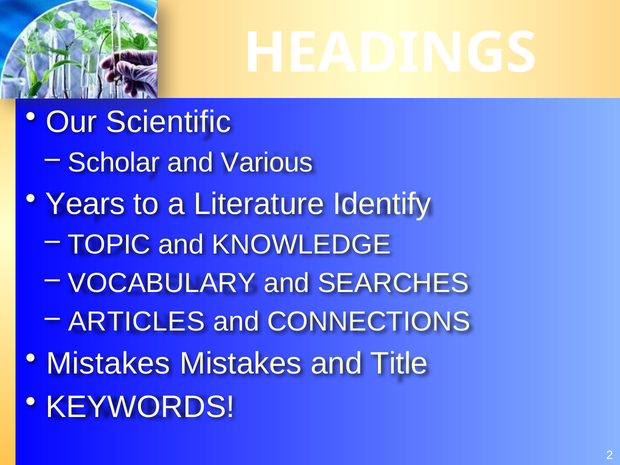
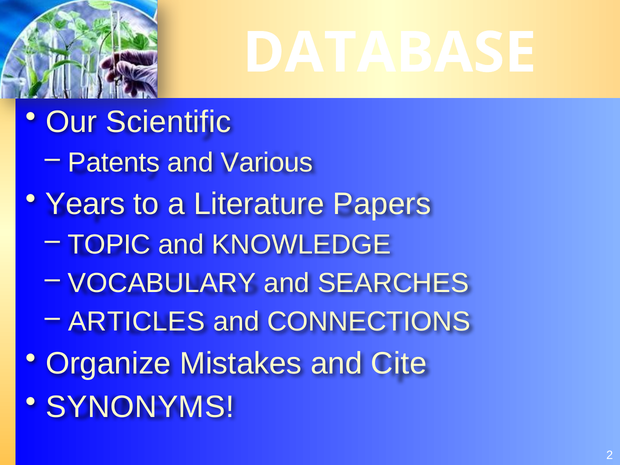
HEADINGS: HEADINGS -> DATABASE
Scholar: Scholar -> Patents
Identify: Identify -> Papers
Mistakes at (108, 363): Mistakes -> Organize
Title: Title -> Cite
KEYWORDS: KEYWORDS -> SYNONYMS
